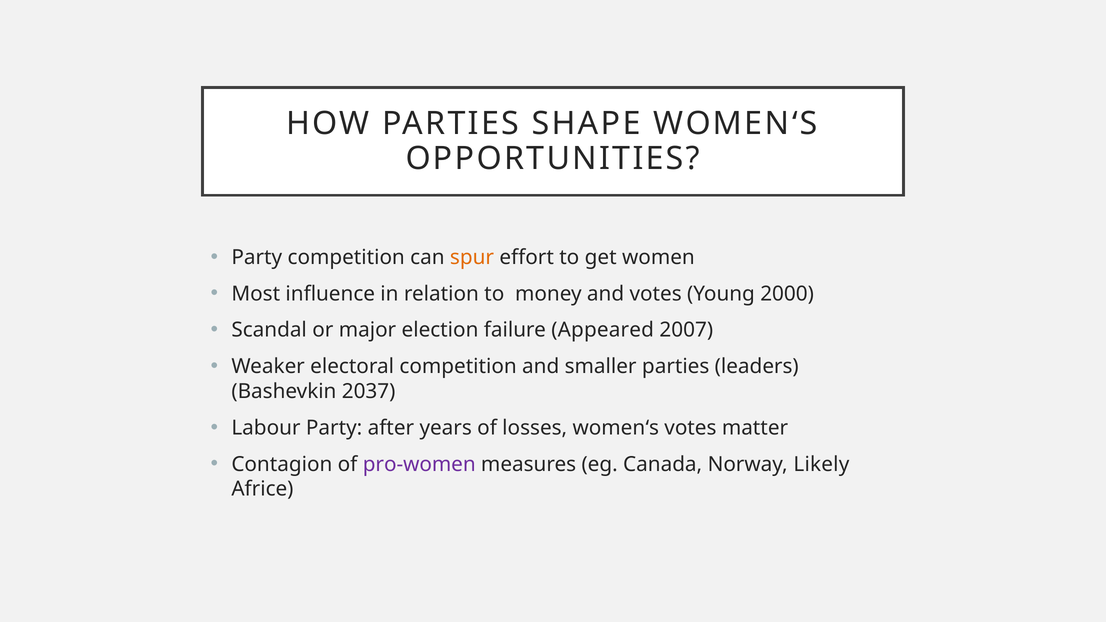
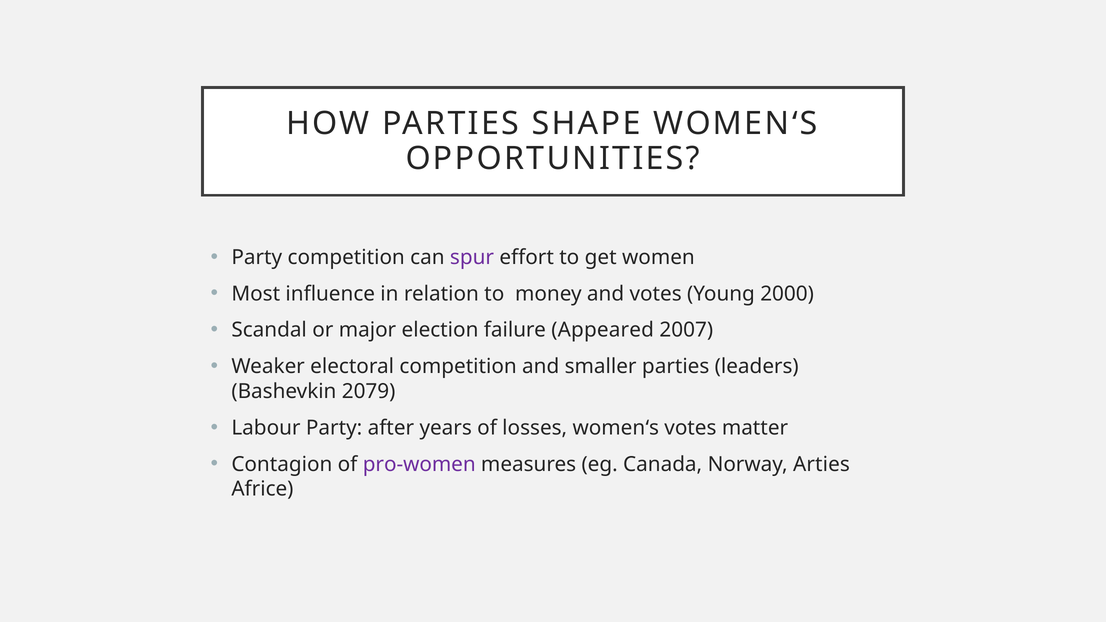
spur colour: orange -> purple
2037: 2037 -> 2079
Likely: Likely -> Arties
